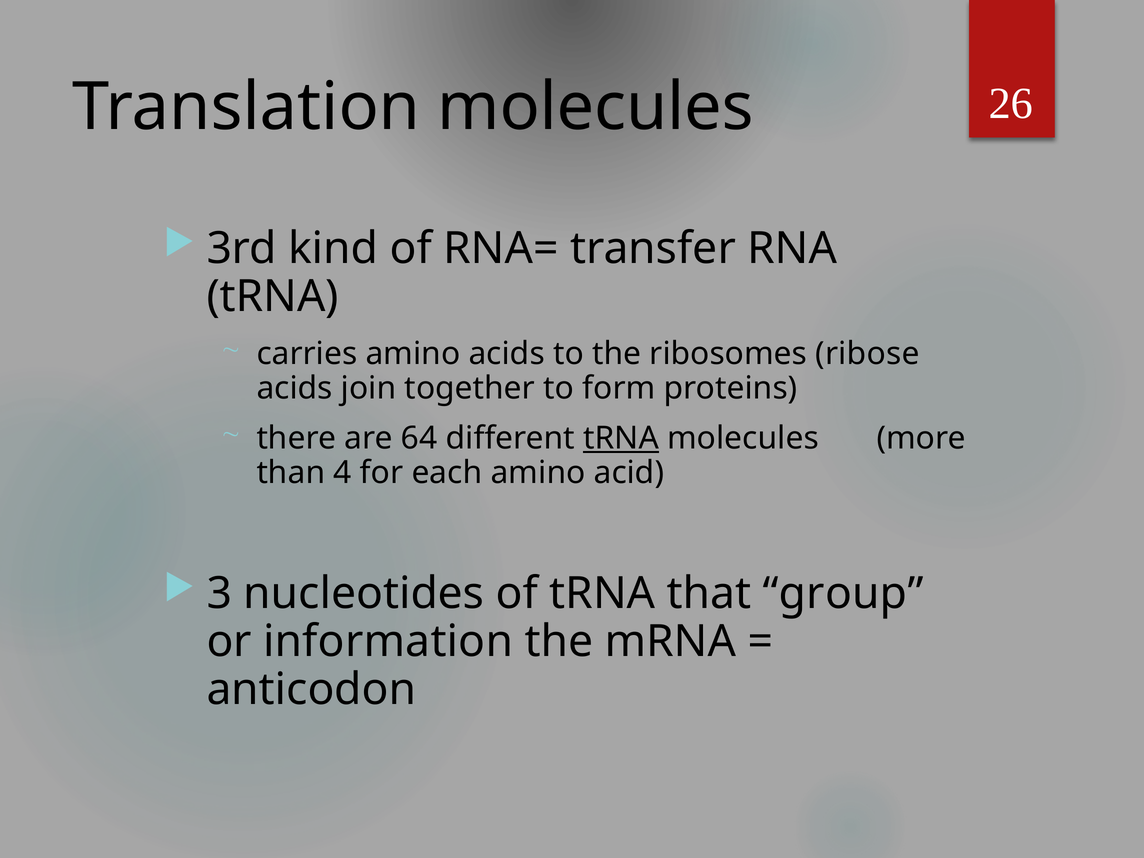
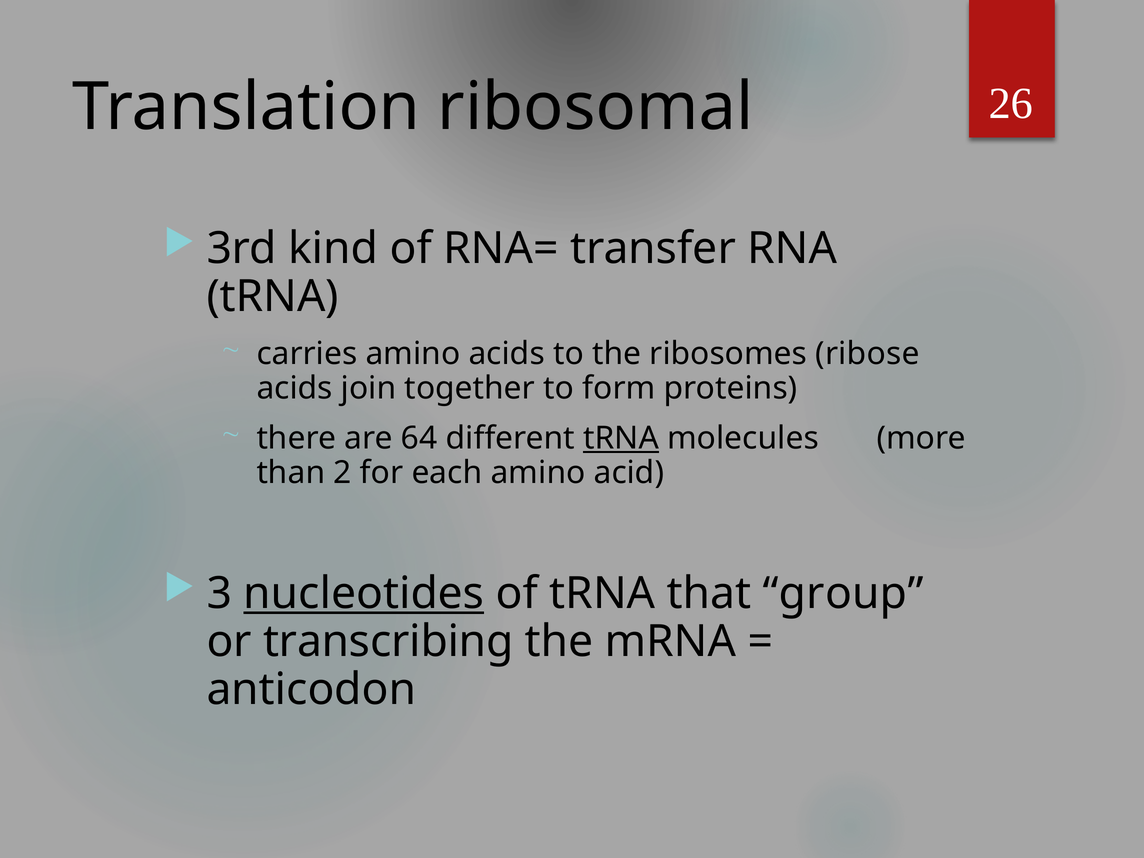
Translation molecules: molecules -> ribosomal
4: 4 -> 2
nucleotides underline: none -> present
information: information -> transcribing
